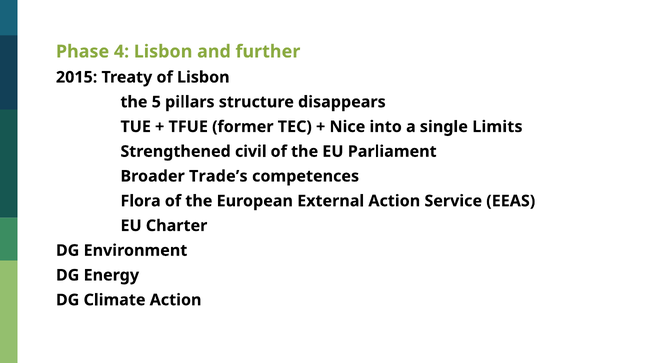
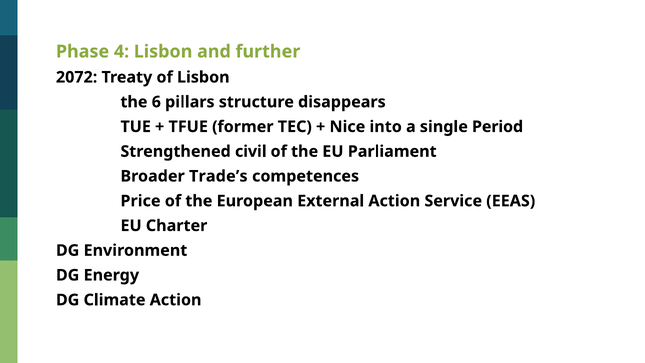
2015: 2015 -> 2072
5: 5 -> 6
Limits: Limits -> Period
Flora: Flora -> Price
